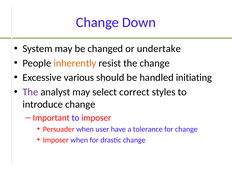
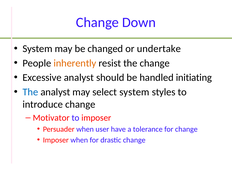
Excessive various: various -> analyst
The at (30, 92) colour: purple -> blue
select correct: correct -> system
Important: Important -> Motivator
